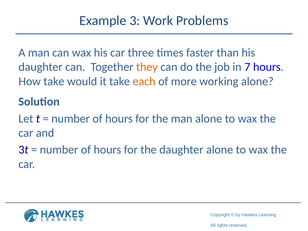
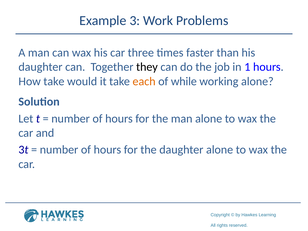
they colour: orange -> black
7: 7 -> 1
more: more -> while
